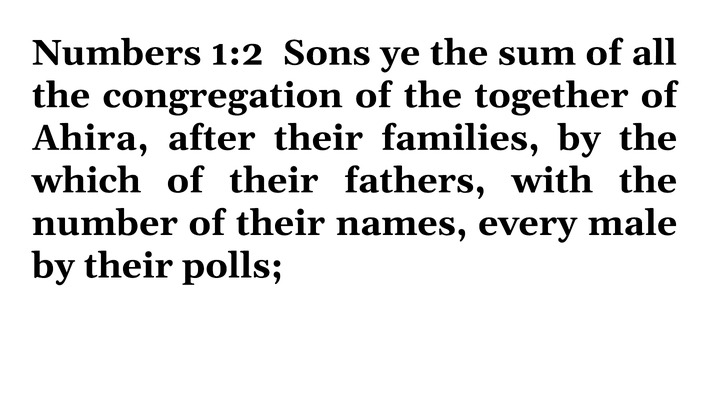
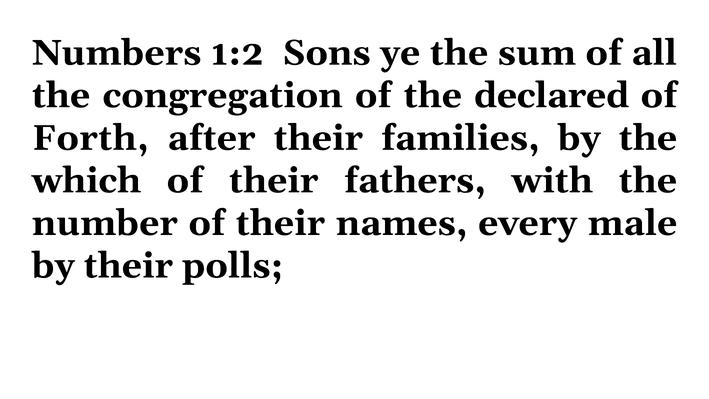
together: together -> declared
Ahira: Ahira -> Forth
